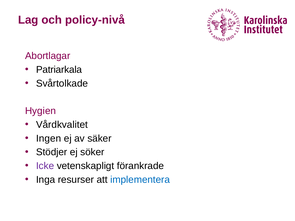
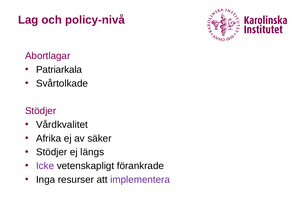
Hygien at (41, 111): Hygien -> Stödjer
Ingen: Ingen -> Afrika
söker: söker -> längs
implementera colour: blue -> purple
